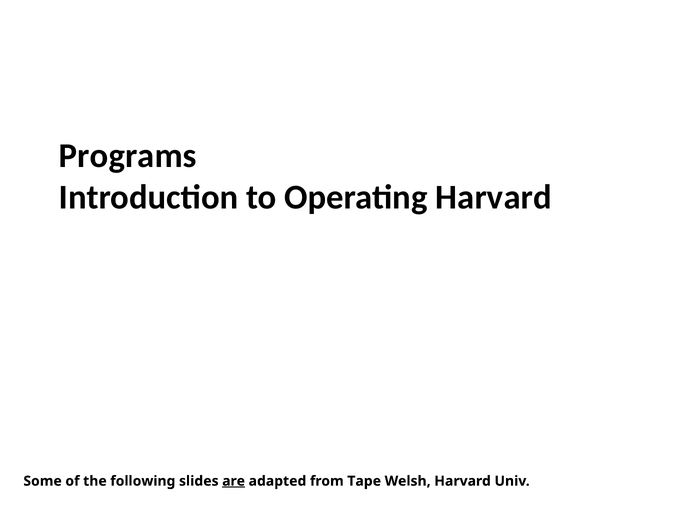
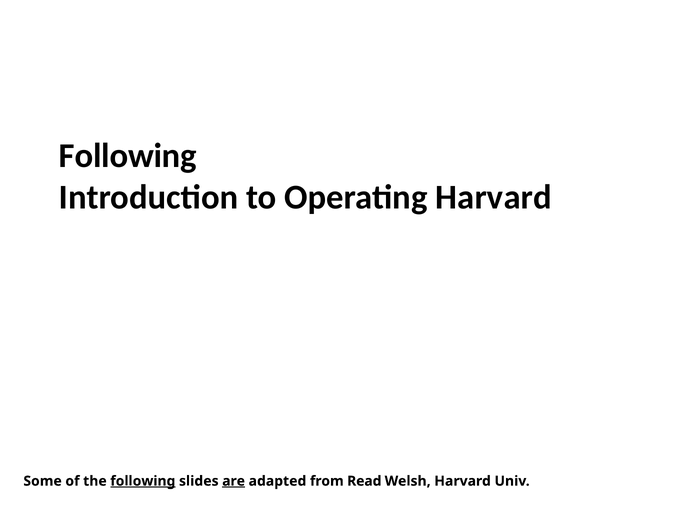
Programs at (128, 155): Programs -> Following
following at (143, 481) underline: none -> present
Tape: Tape -> Read
